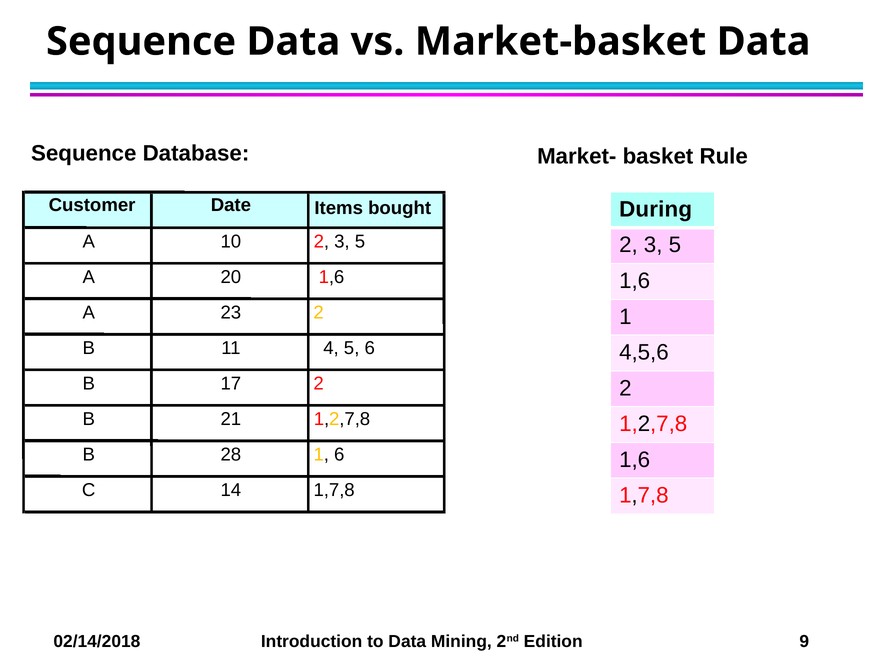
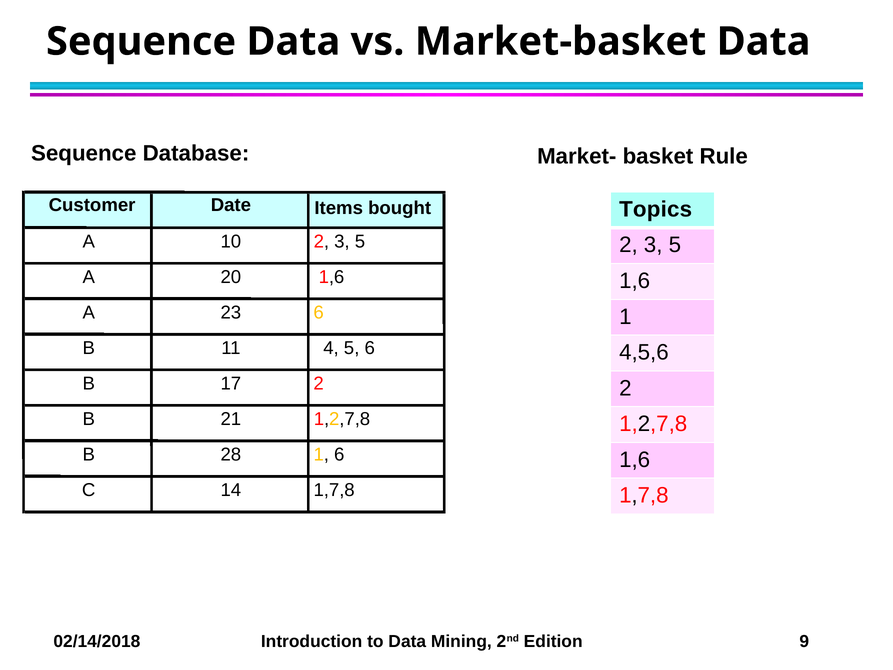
During: During -> Topics
23 2: 2 -> 6
